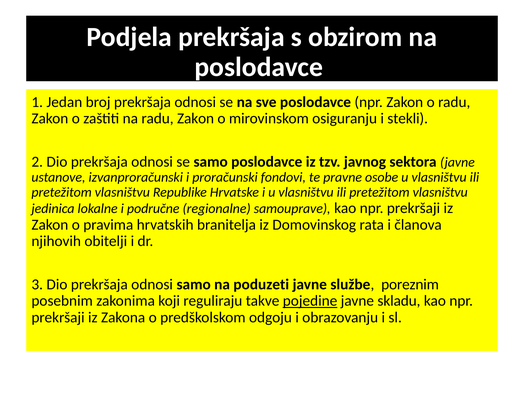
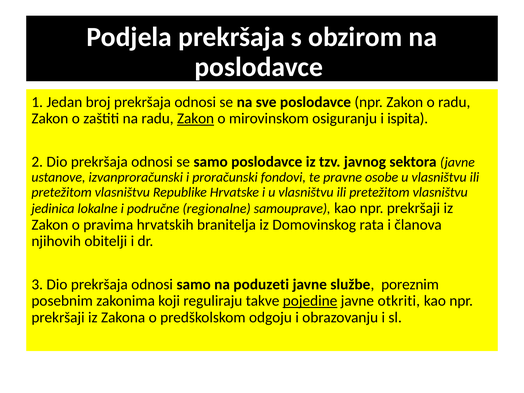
Zakon at (196, 119) underline: none -> present
stekli: stekli -> ispita
skladu: skladu -> otkriti
